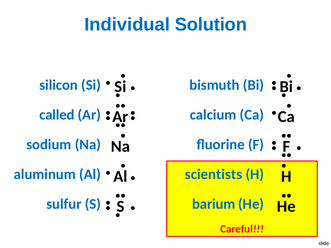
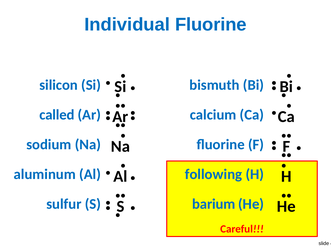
Individual Solution: Solution -> Fluorine
scientists: scientists -> following
